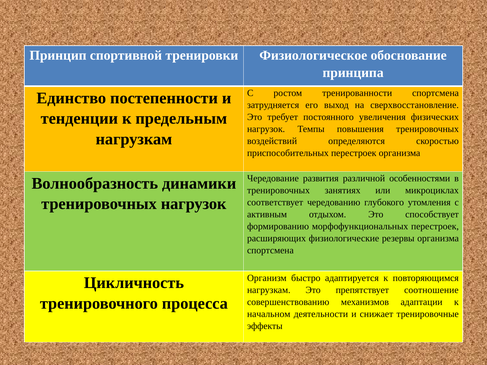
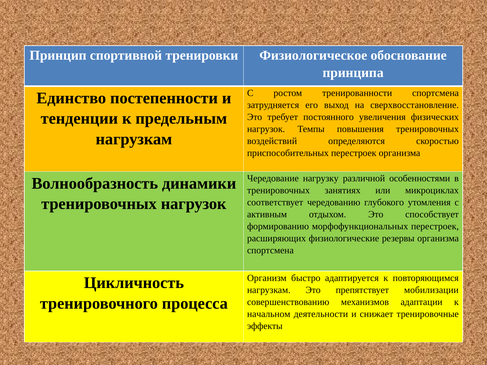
развития: развития -> нагрузку
соотношение: соотношение -> мобилизации
